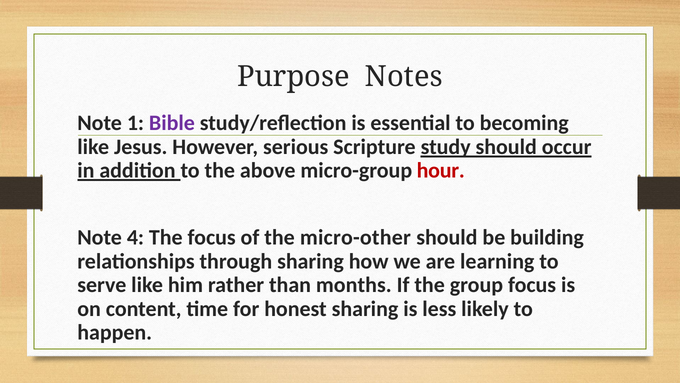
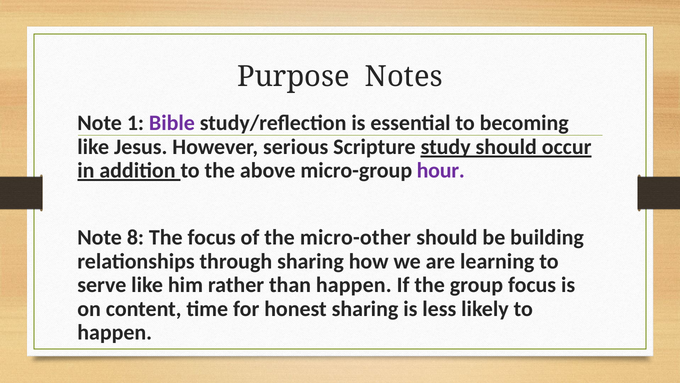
hour colour: red -> purple
4: 4 -> 8
than months: months -> happen
